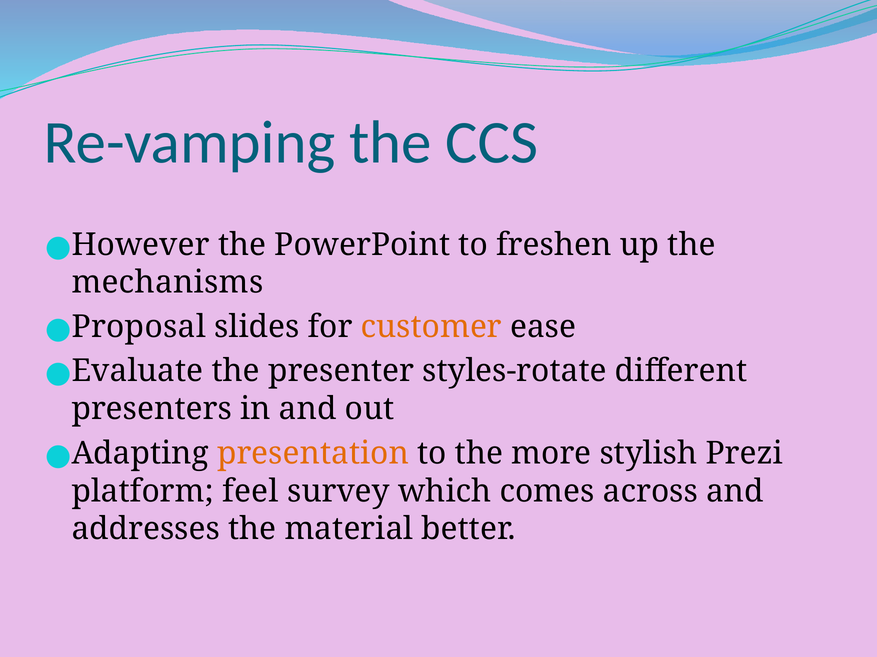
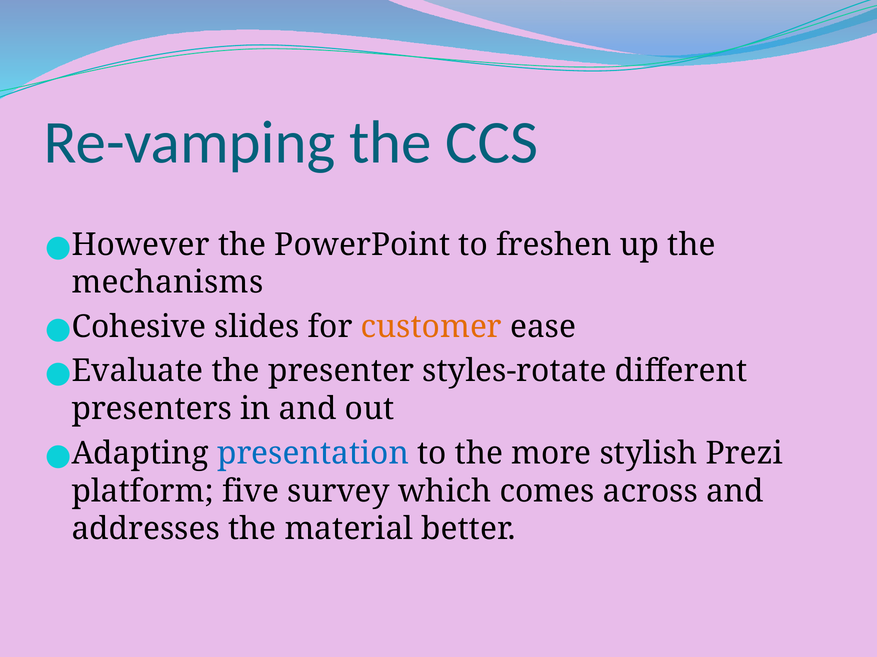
Proposal: Proposal -> Cohesive
presentation colour: orange -> blue
feel: feel -> five
